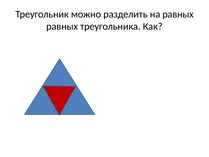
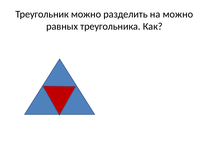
на равных: равных -> можно
